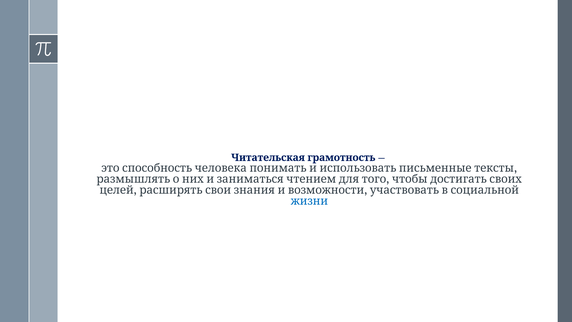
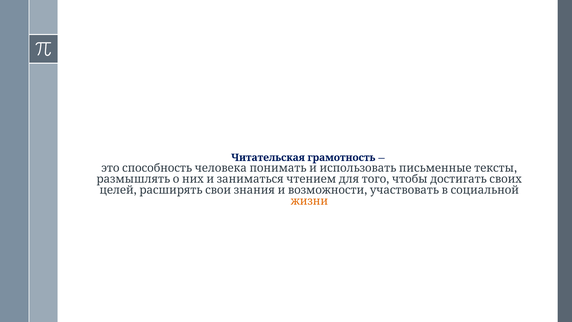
жизни colour: blue -> orange
